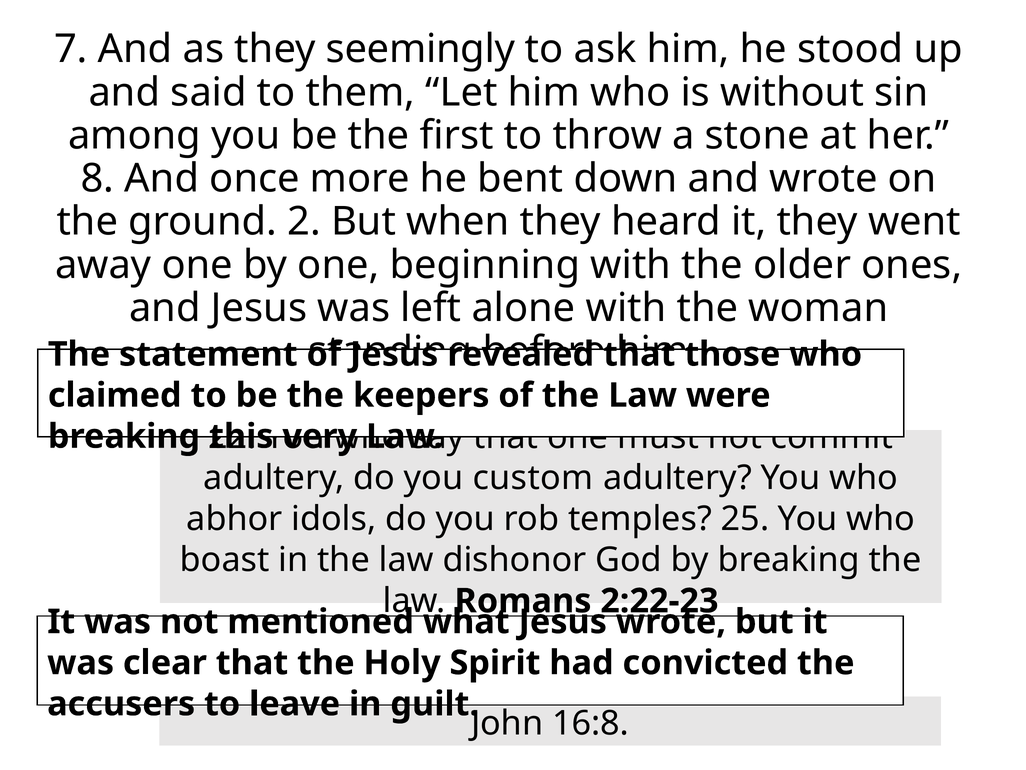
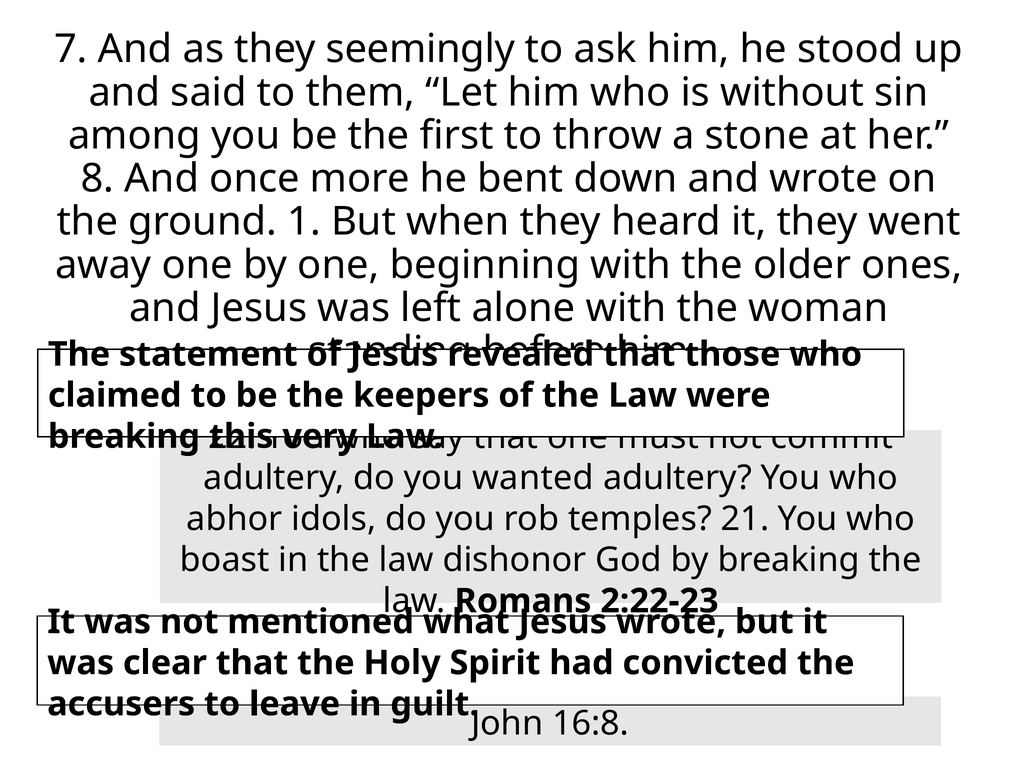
2: 2 -> 1
custom: custom -> wanted
25: 25 -> 21
